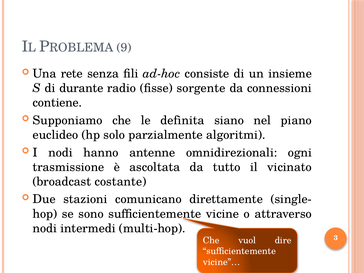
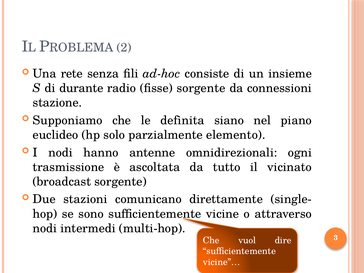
9: 9 -> 2
contiene: contiene -> stazione
algoritmi: algoritmi -> elemento
broadcast costante: costante -> sorgente
